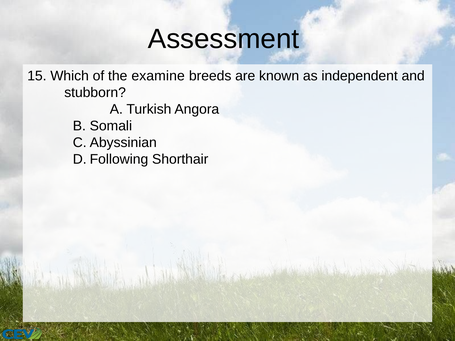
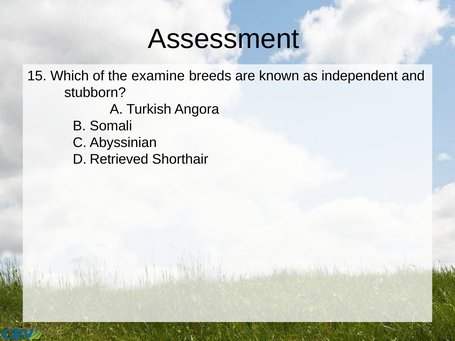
Following: Following -> Retrieved
